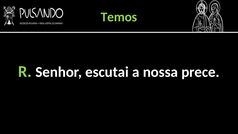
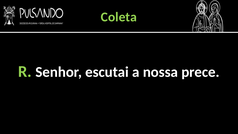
Temos: Temos -> Coleta
